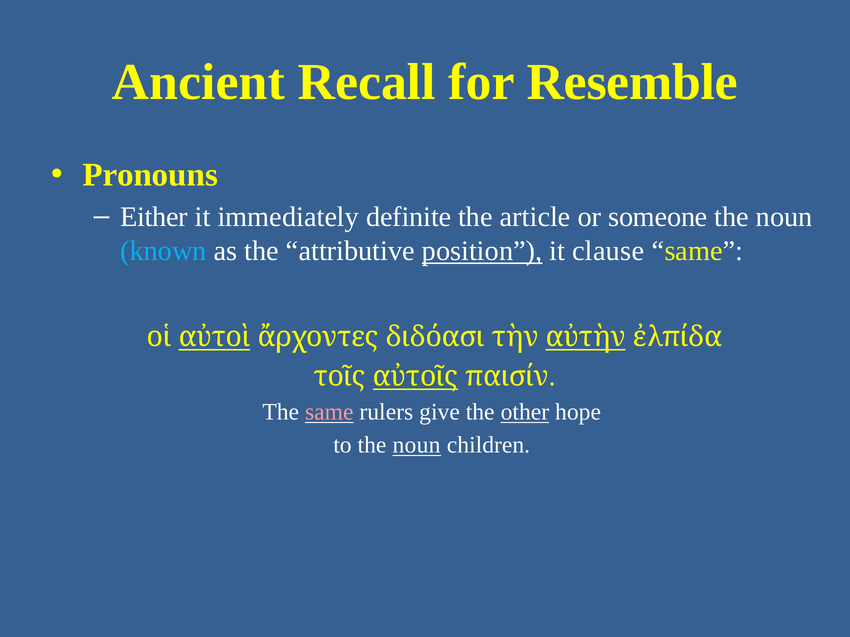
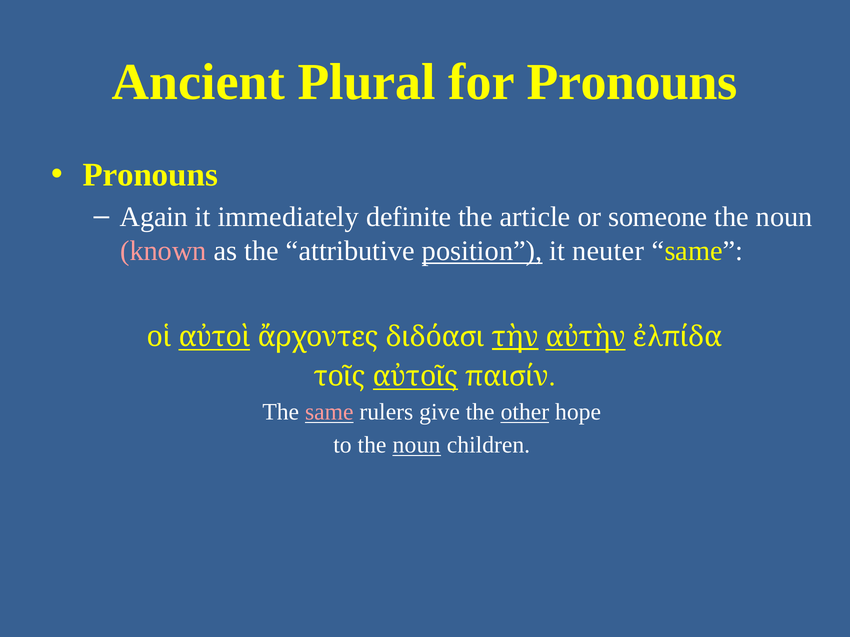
Recall: Recall -> Plural
for Resemble: Resemble -> Pronouns
Either: Either -> Again
known colour: light blue -> pink
clause: clause -> neuter
τὴν underline: none -> present
